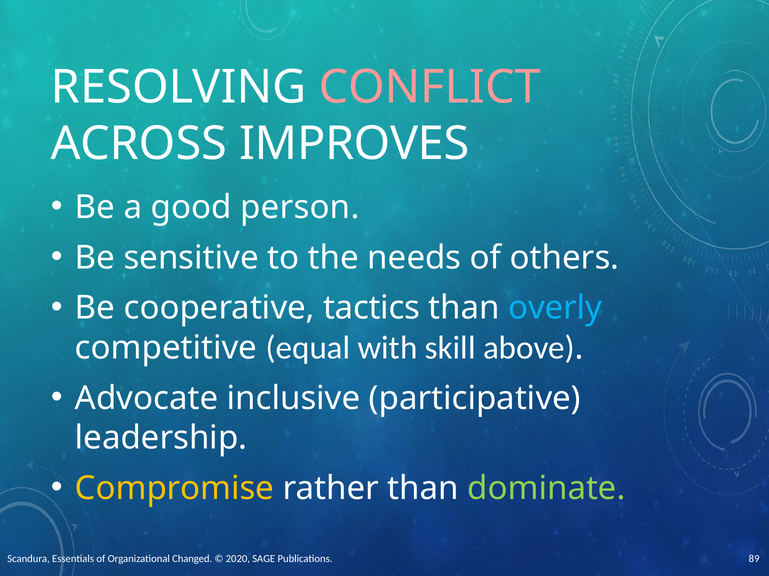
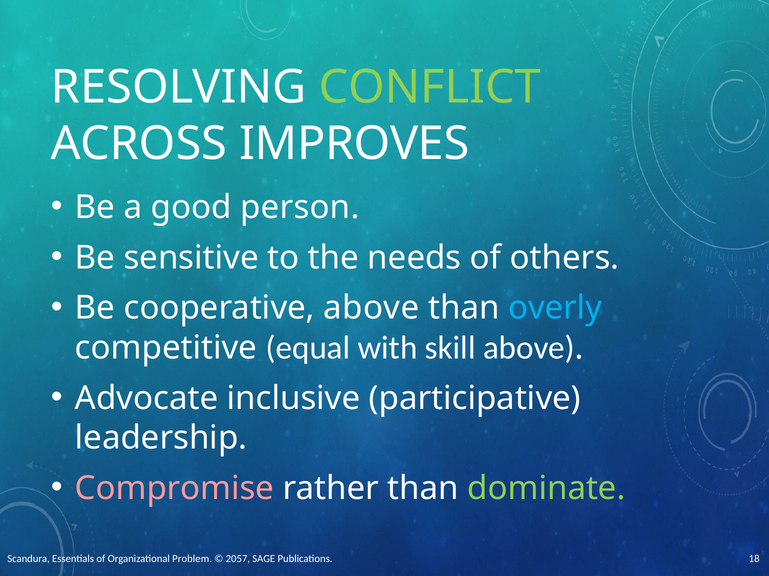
CONFLICT colour: pink -> light green
cooperative tactics: tactics -> above
Compromise colour: yellow -> pink
Changed: Changed -> Problem
2020: 2020 -> 2057
89: 89 -> 18
